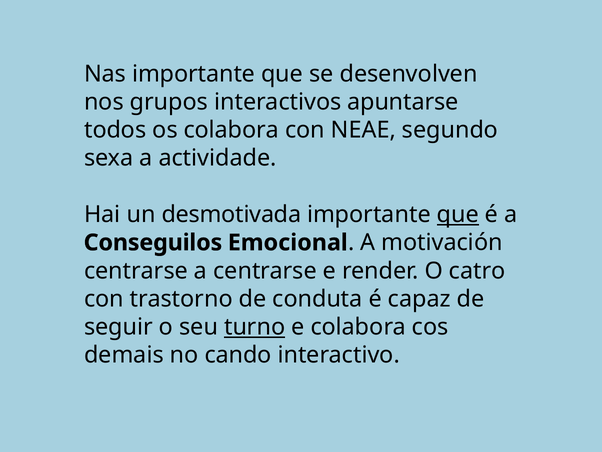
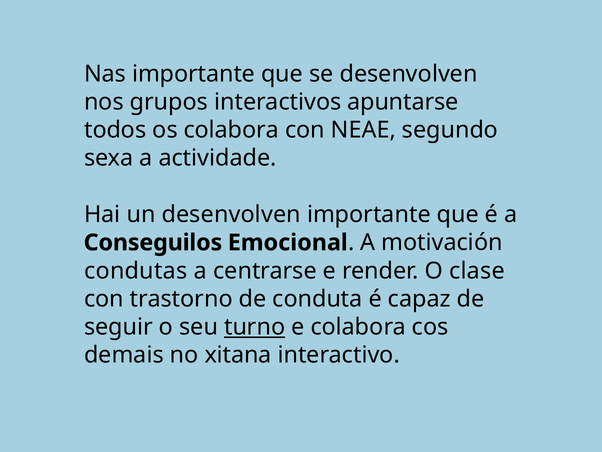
un desmotivada: desmotivada -> desenvolven
que at (458, 214) underline: present -> none
centrarse at (136, 270): centrarse -> condutas
catro: catro -> clase
cando: cando -> xitana
